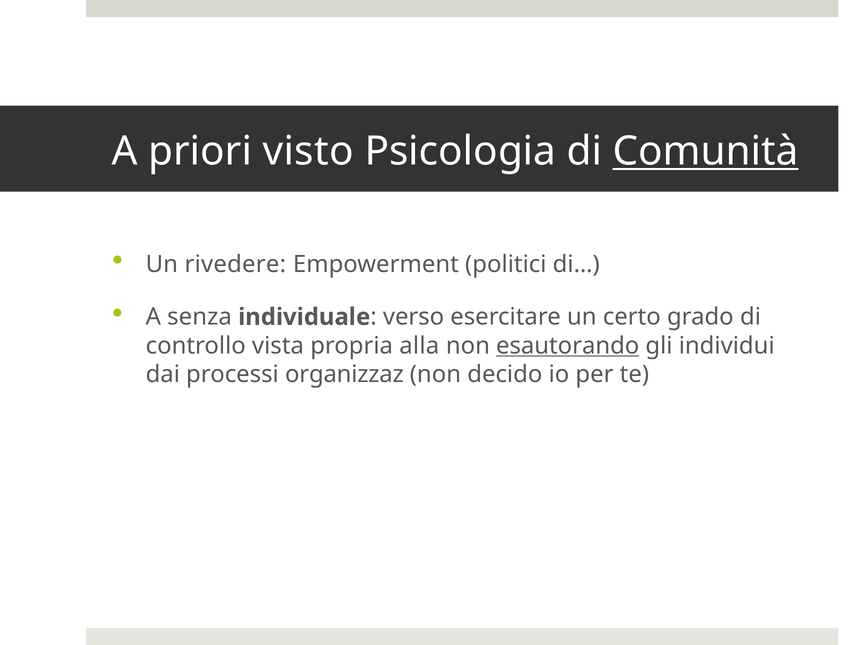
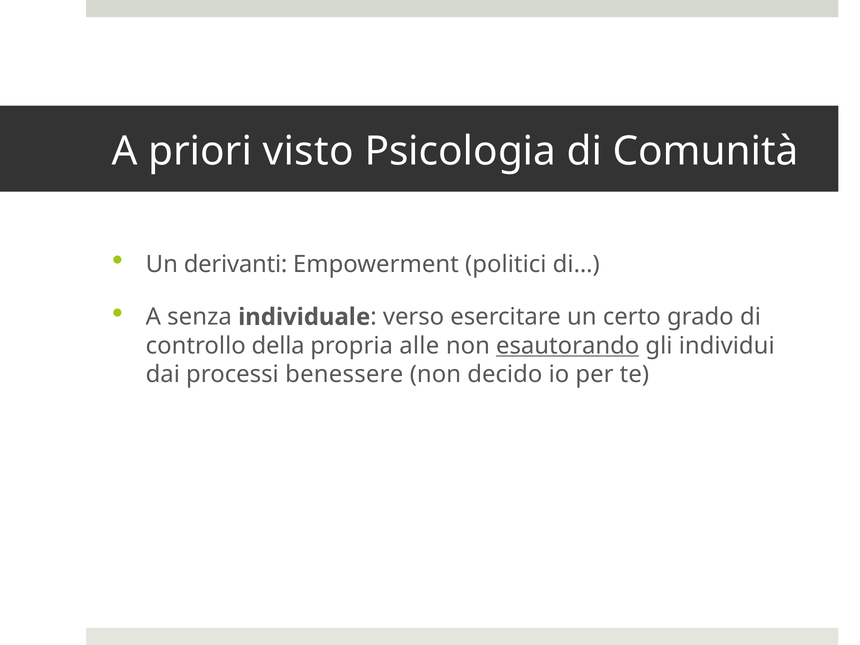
Comunità underline: present -> none
rivedere: rivedere -> derivanti
vista: vista -> della
alla: alla -> alle
organizzaz: organizzaz -> benessere
